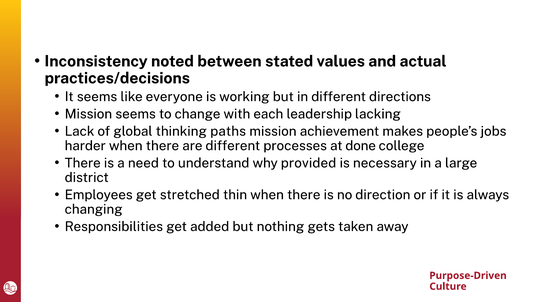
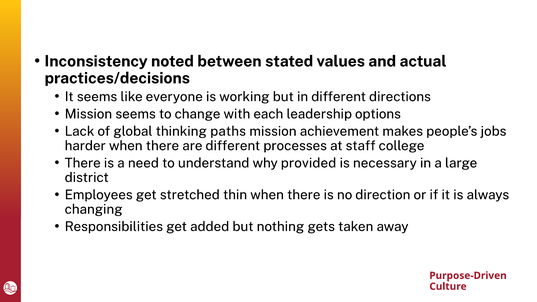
lacking: lacking -> options
done: done -> staff
